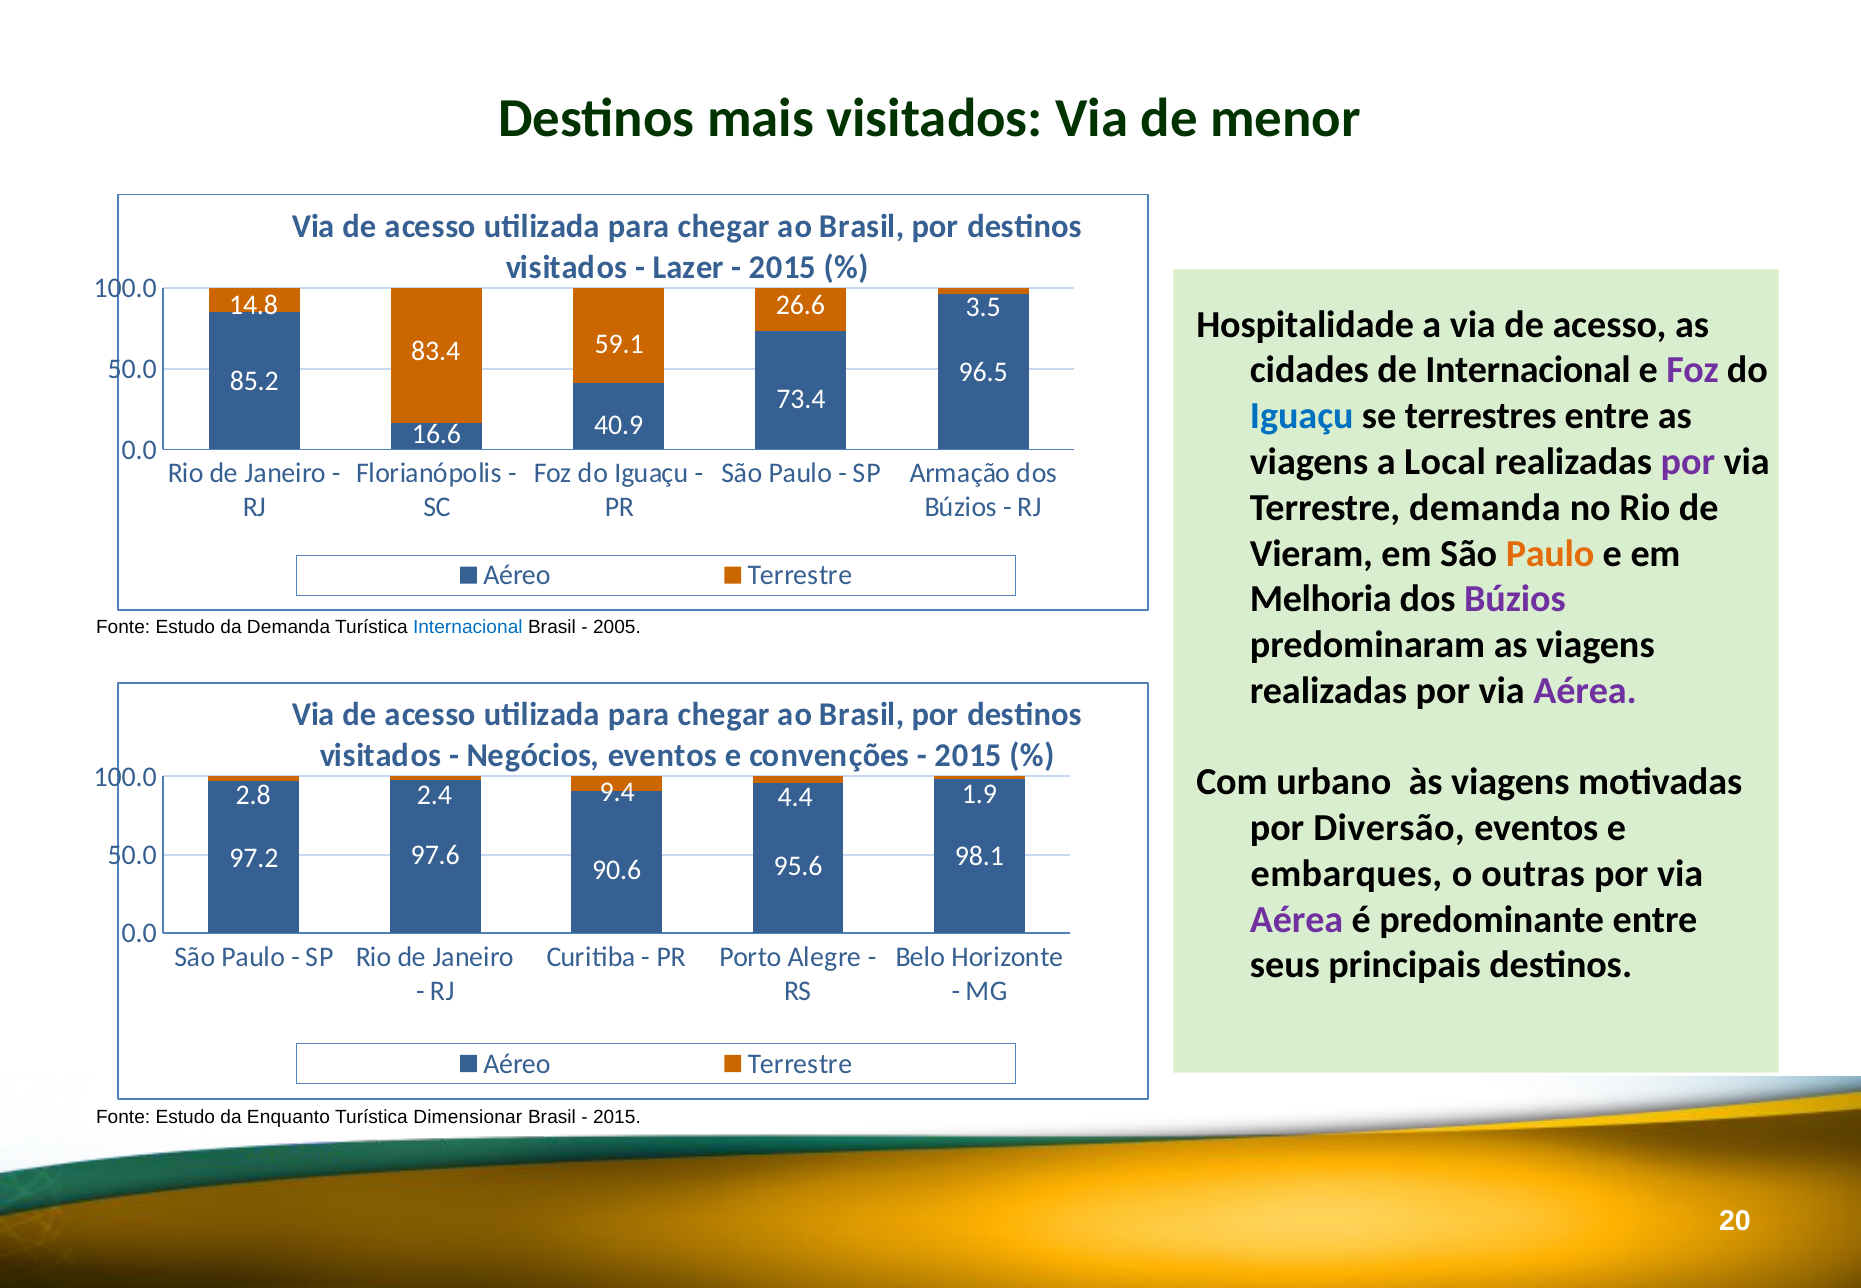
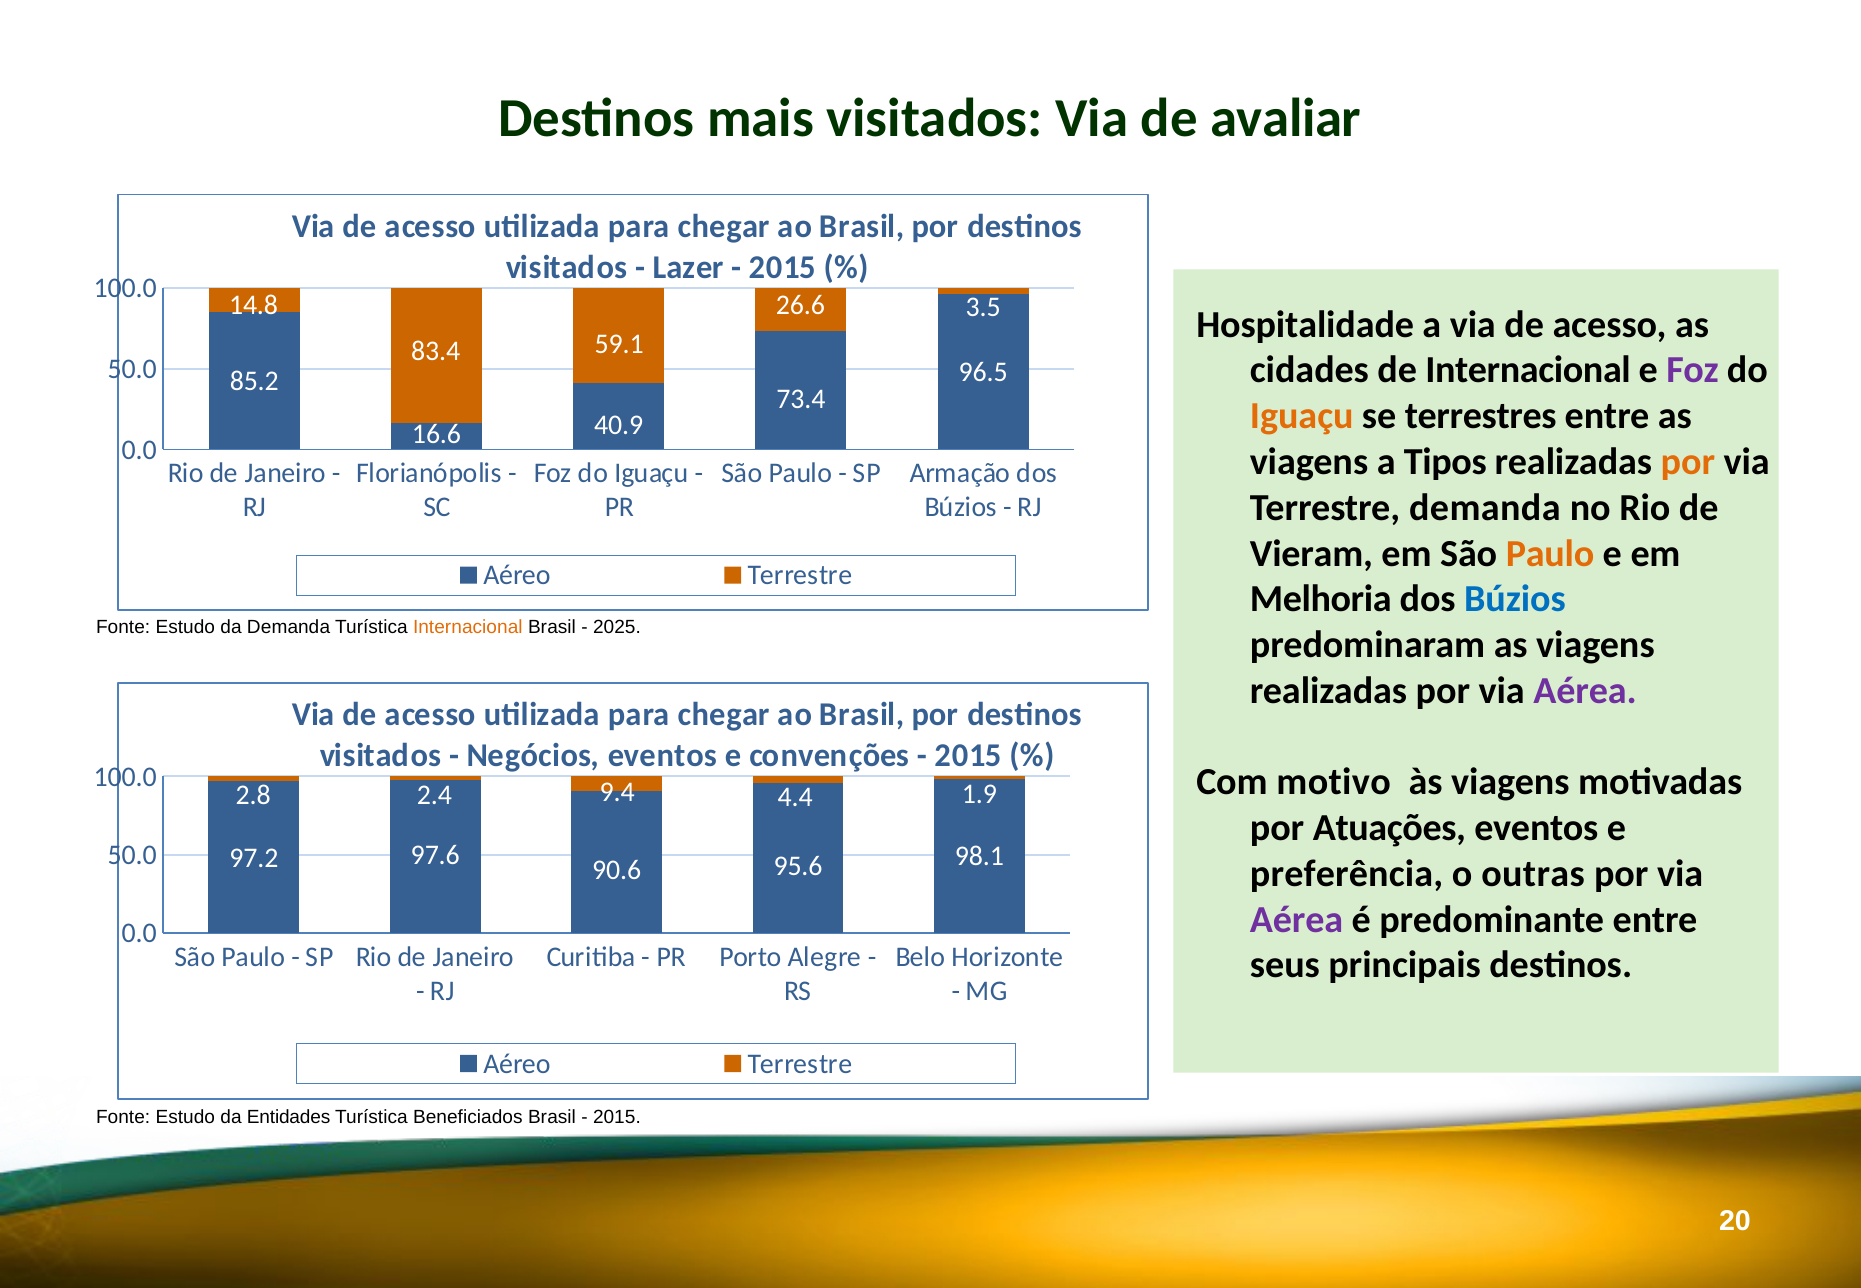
menor: menor -> avaliar
Iguaçu at (1302, 416) colour: blue -> orange
Local: Local -> Tipos
por at (1688, 462) colour: purple -> orange
Búzios at (1515, 599) colour: purple -> blue
Internacional at (468, 627) colour: blue -> orange
2005: 2005 -> 2025
urbano: urbano -> motivo
Diversão: Diversão -> Atuações
embarques: embarques -> preferência
Enquanto: Enquanto -> Entidades
Dimensionar: Dimensionar -> Beneficiados
